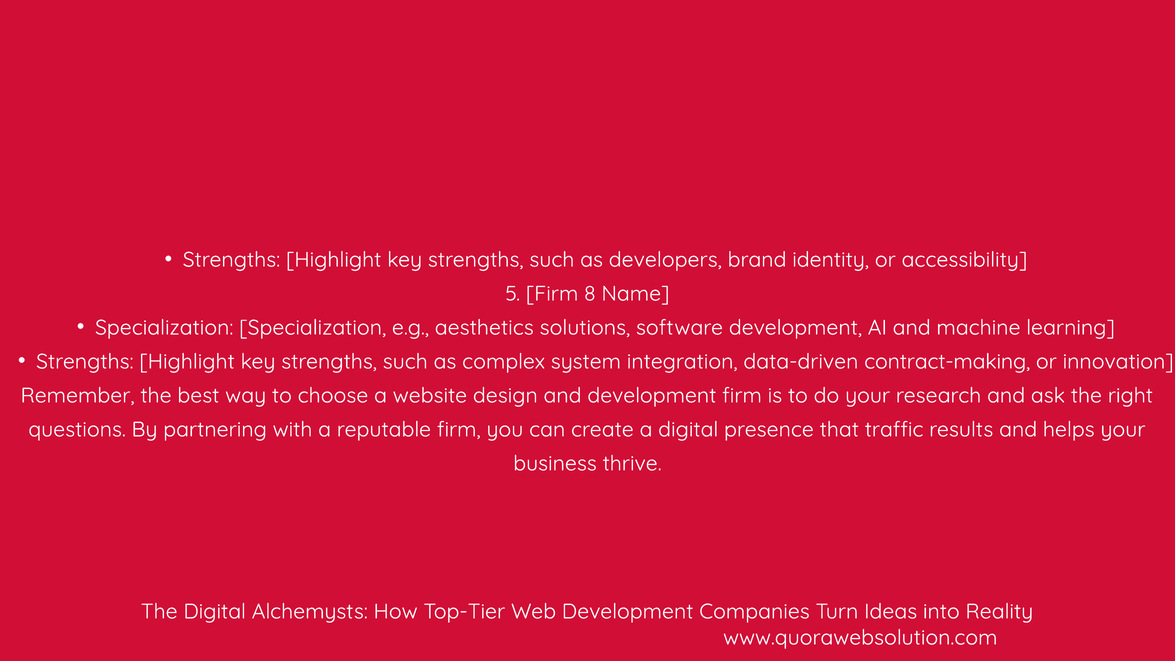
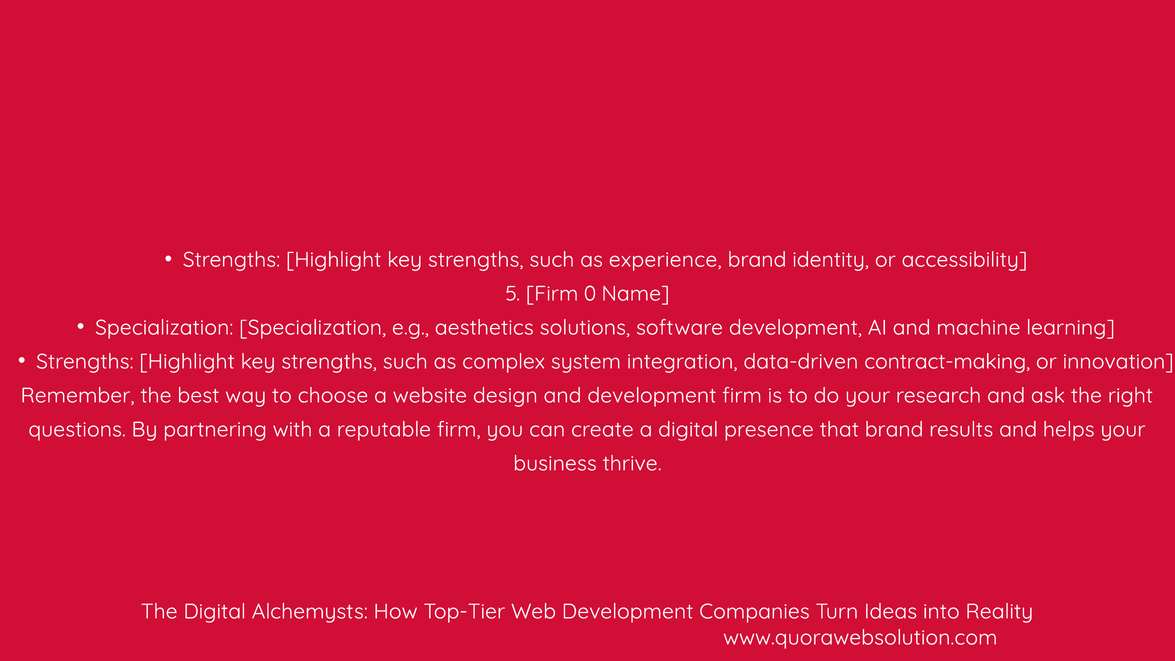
developers: developers -> experience
8: 8 -> 0
that traffic: traffic -> brand
